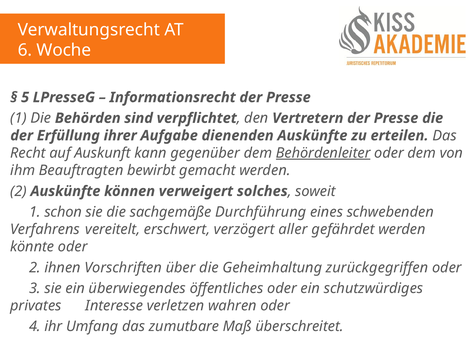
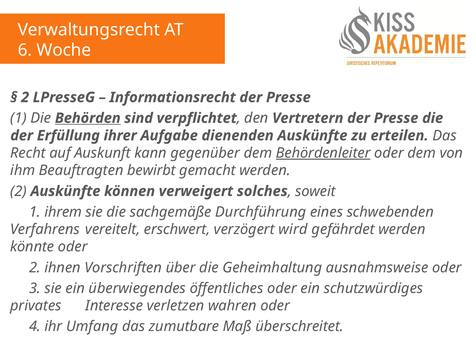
5 at (25, 97): 5 -> 2
Behörden underline: none -> present
schon: schon -> ihrem
aller: aller -> wird
zurückgegriffen: zurückgegriffen -> ausnahmsweise
